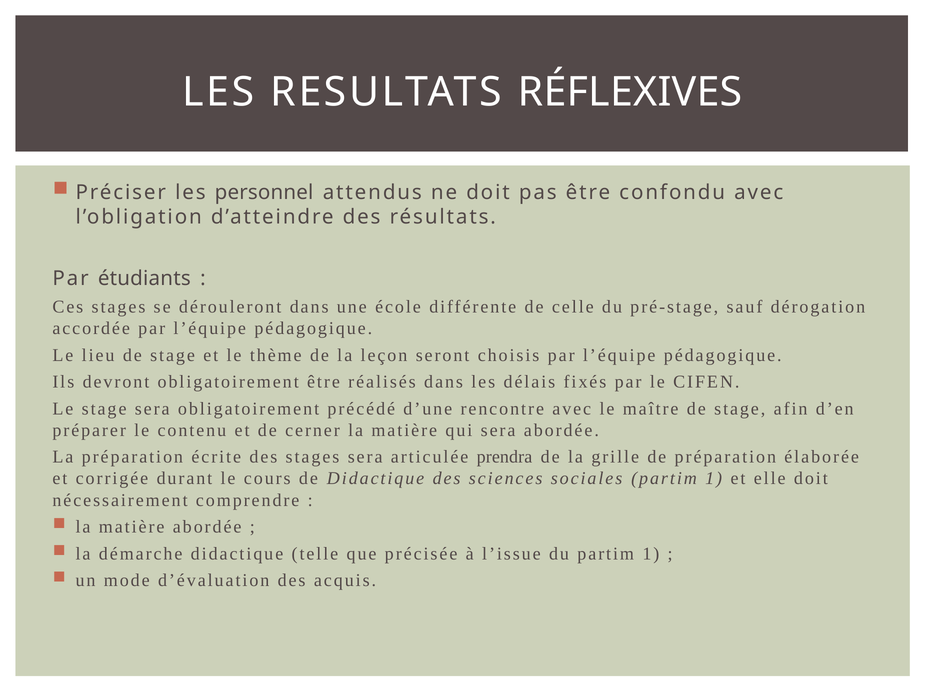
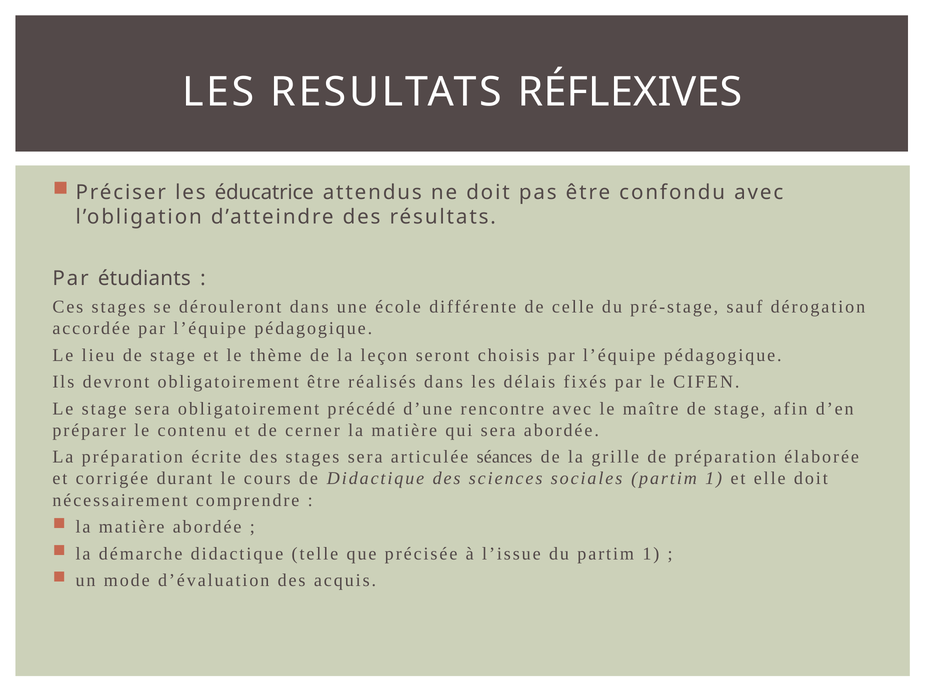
personnel: personnel -> éducatrice
prendra: prendra -> séances
